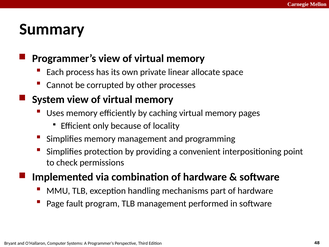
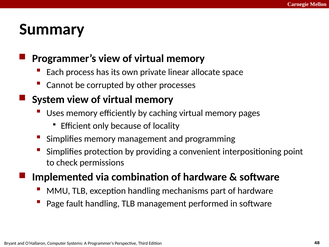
fault program: program -> handling
